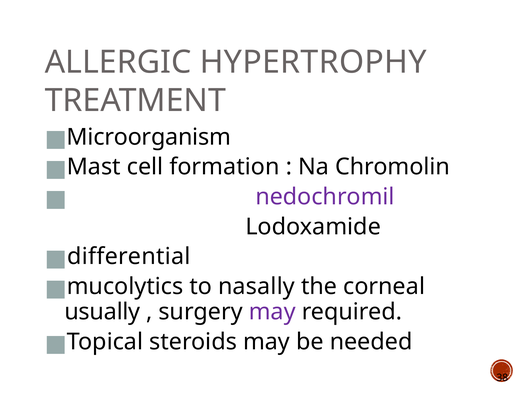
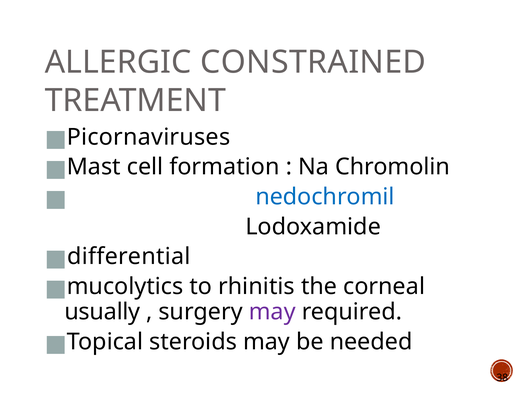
HYPERTROPHY: HYPERTROPHY -> CONSTRAINED
Microorganism: Microorganism -> Picornaviruses
nedochromil colour: purple -> blue
nasally: nasally -> rhinitis
